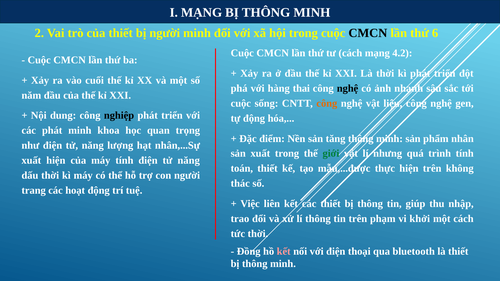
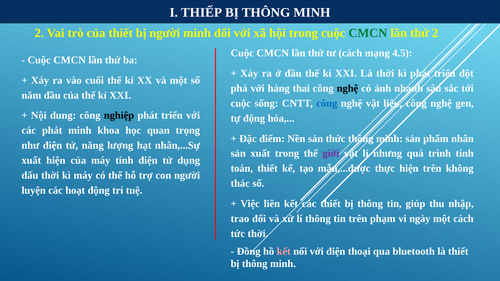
I MẠNG: MẠNG -> THIẾP
CMCN at (368, 33) colour: black -> green
thứ 6: 6 -> 2
4.2: 4.2 -> 4.5
công at (327, 103) colour: orange -> blue
tăng: tăng -> thức
giới colour: green -> purple
tính điện tử năng: năng -> dụng
trang: trang -> luyện
khởi: khởi -> ngày
